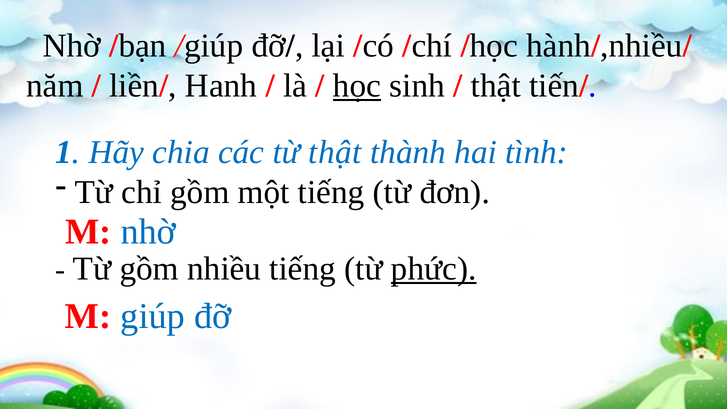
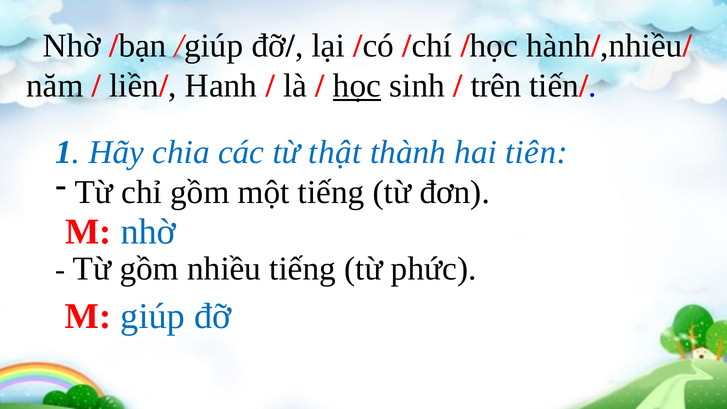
thật at (496, 86): thật -> trên
tình: tình -> tiên
phức underline: present -> none
